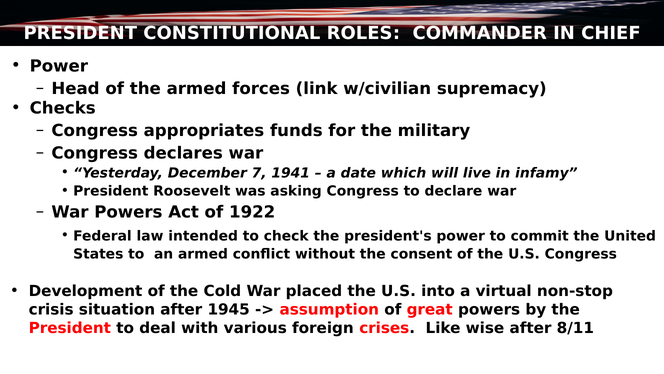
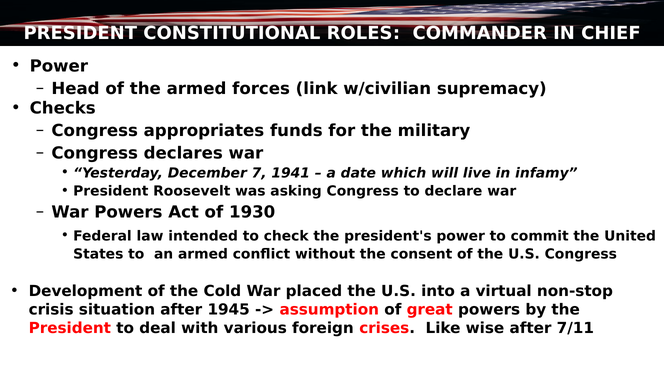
1922: 1922 -> 1930
8/11: 8/11 -> 7/11
